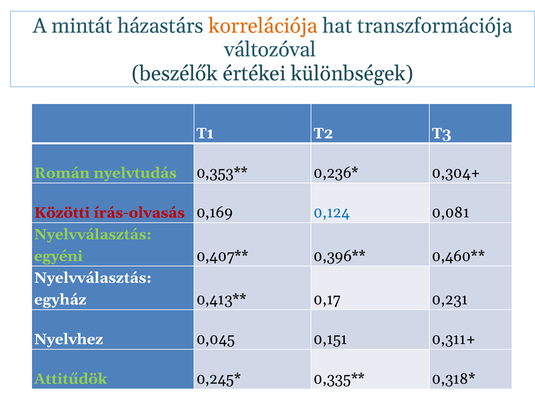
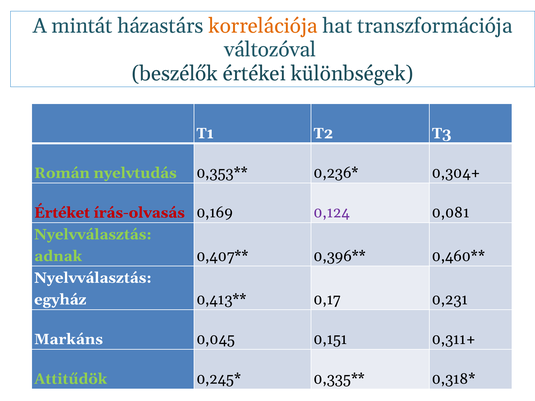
Közötti: Közötti -> Értéket
0,124 colour: blue -> purple
egyéni: egyéni -> adnak
Nyelvhez: Nyelvhez -> Markáns
